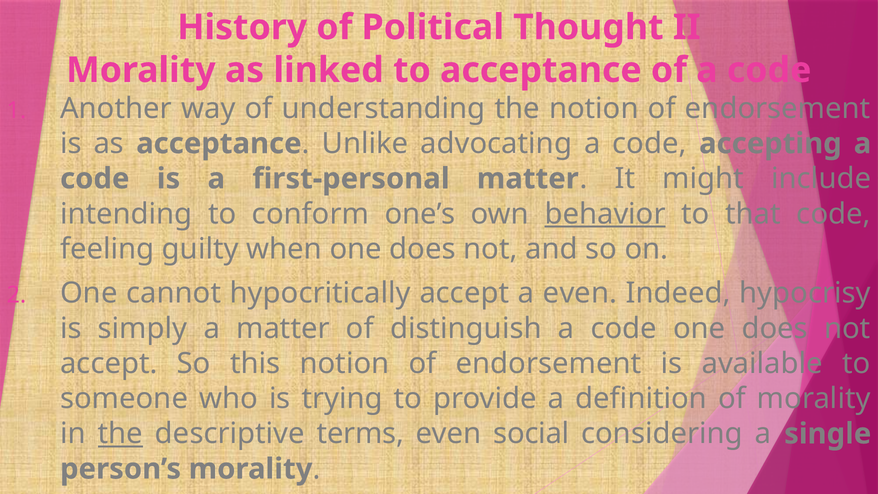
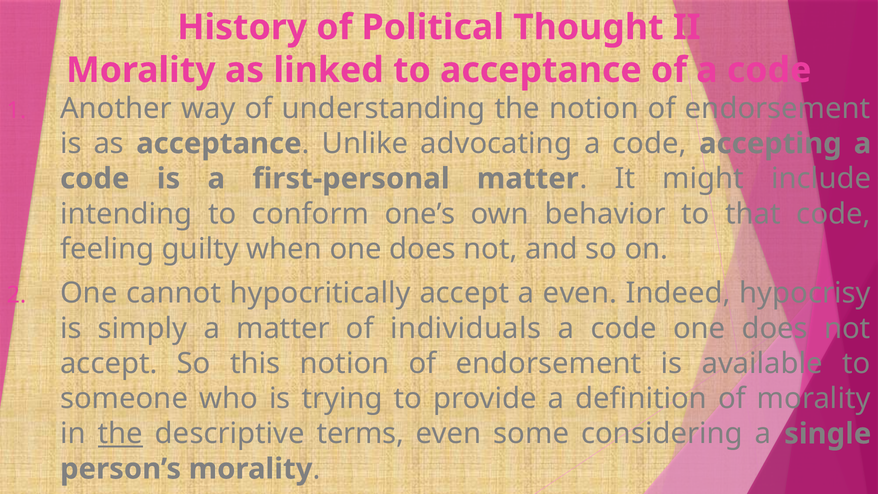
behavior underline: present -> none
distinguish: distinguish -> individuals
social: social -> some
